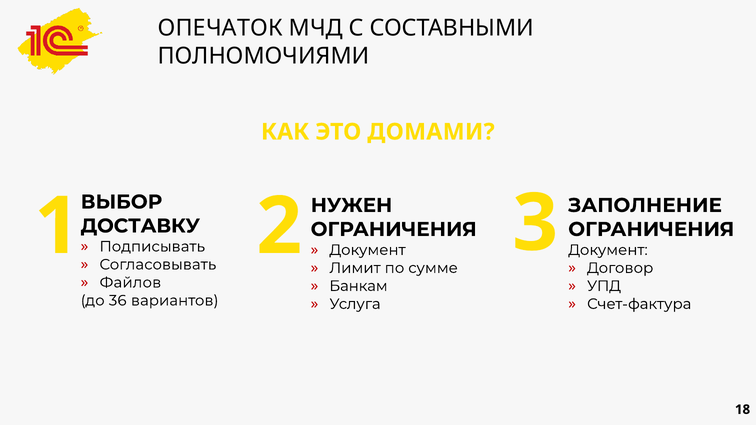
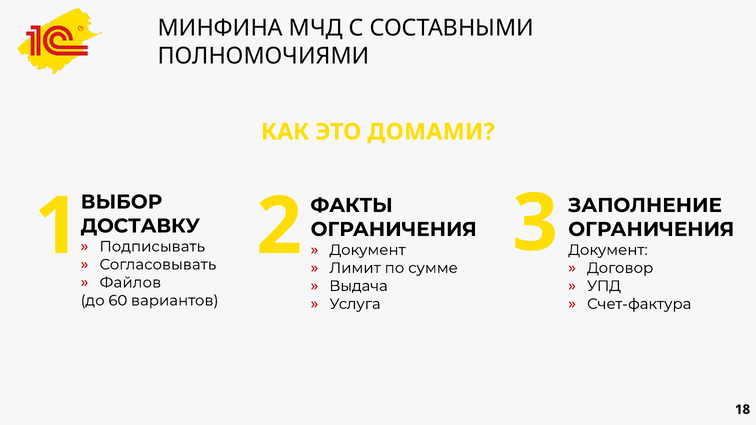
ОПЕЧАТОК: ОПЕЧАТОК -> МИНФИНА
НУЖЕН: НУЖЕН -> ФАКТЫ
Банкам: Банкам -> Выдача
36: 36 -> 60
